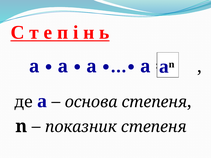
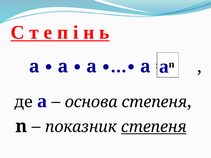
степеня at (154, 127) underline: none -> present
